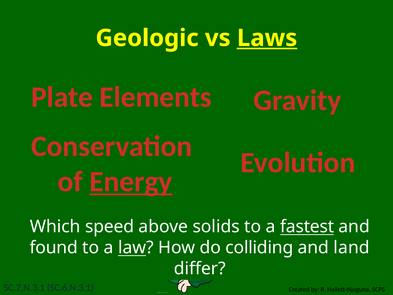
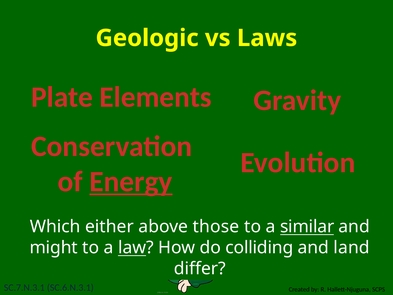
Laws underline: present -> none
speed: speed -> either
solids: solids -> those
fastest: fastest -> similar
found: found -> might
